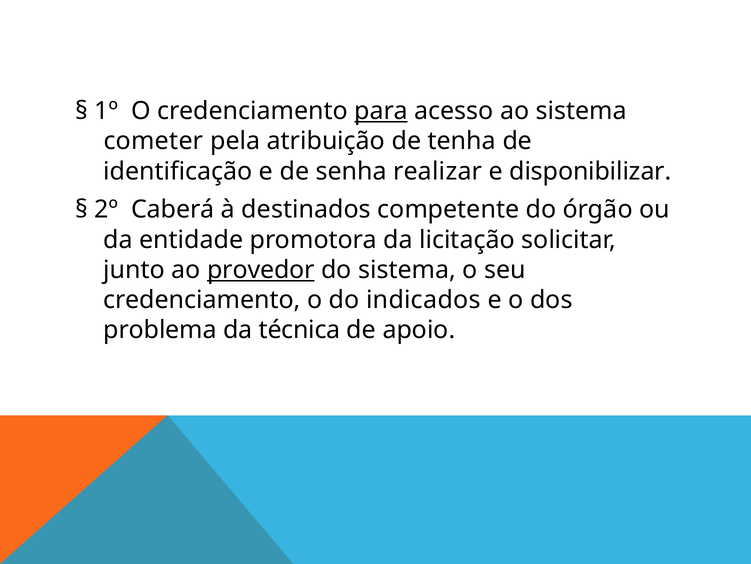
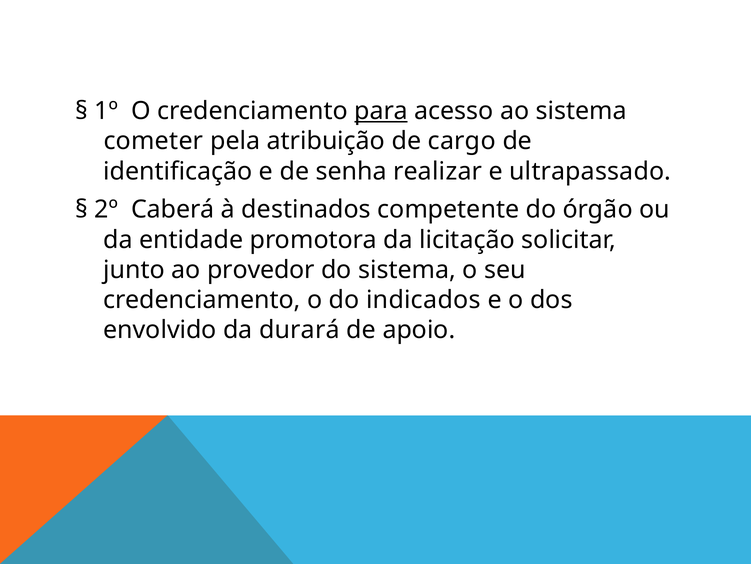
tenha: tenha -> cargo
disponibilizar: disponibilizar -> ultrapassado
provedor underline: present -> none
problema: problema -> envolvido
técnica: técnica -> durará
